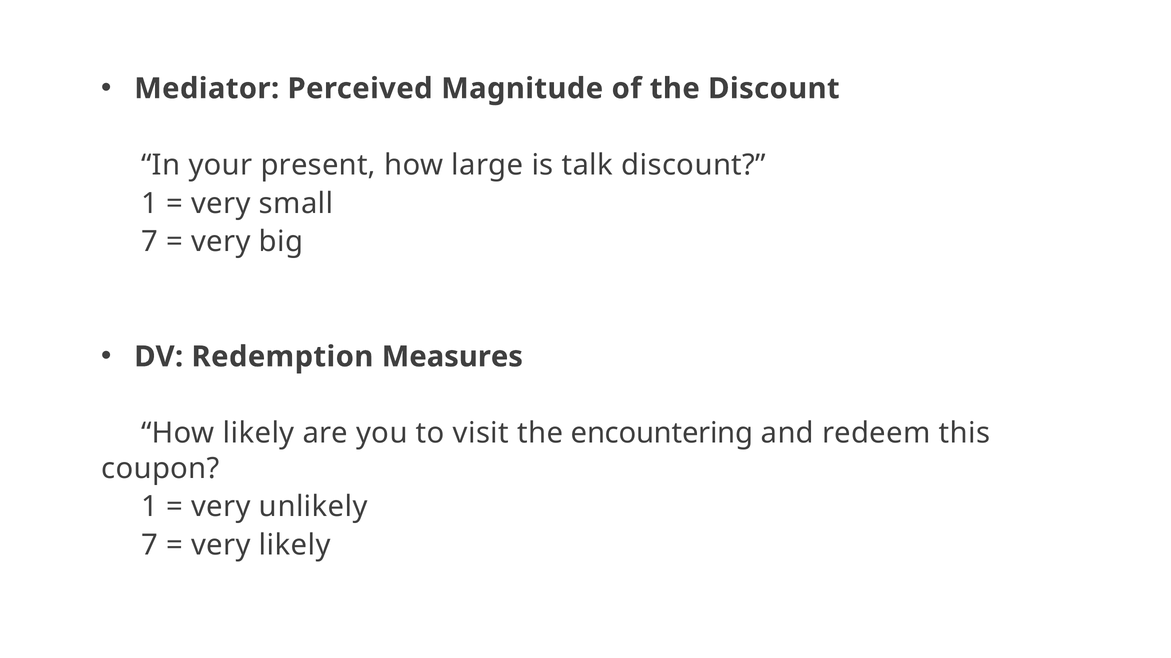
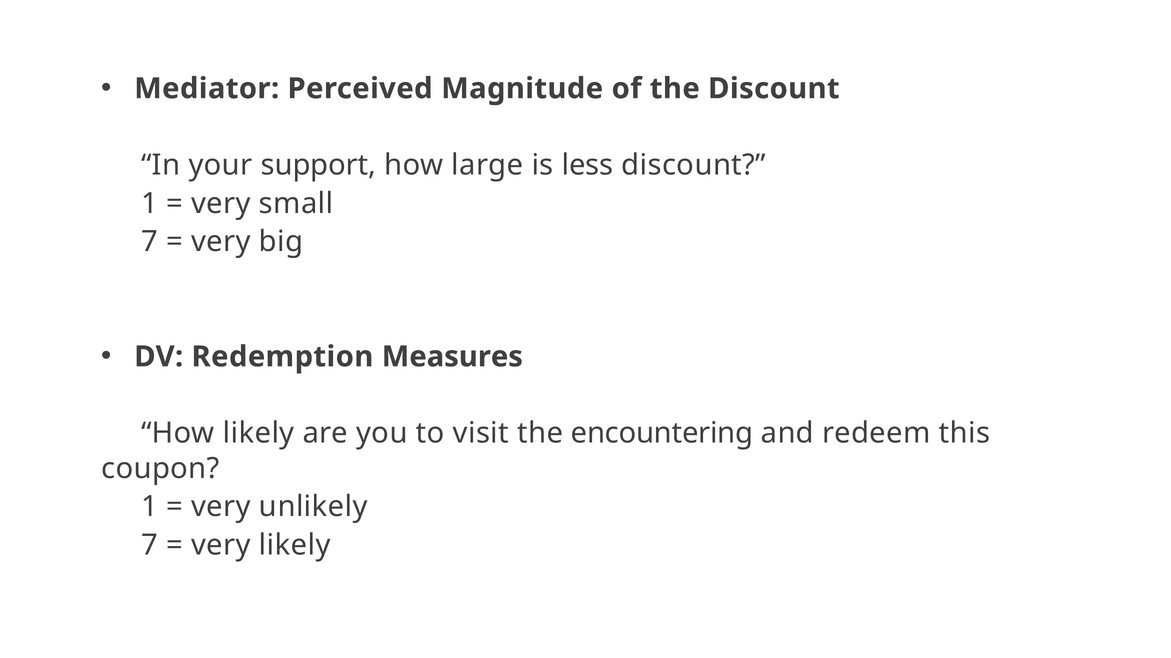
present: present -> support
talk: talk -> less
